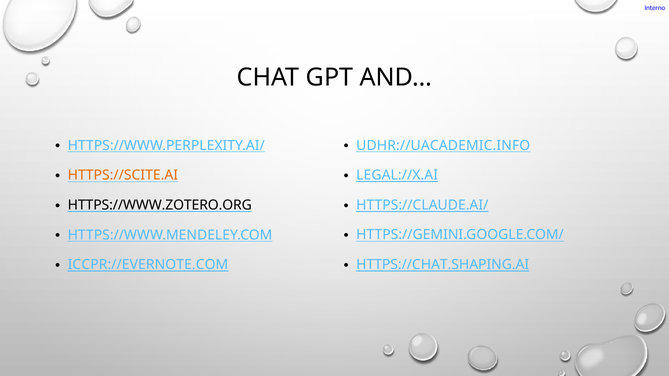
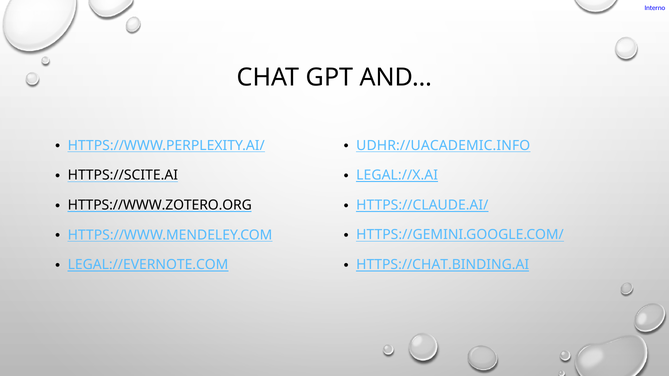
HTTPS://SCITE.AI colour: orange -> black
ICCPR://EVERNOTE.COM: ICCPR://EVERNOTE.COM -> LEGAL://EVERNOTE.COM
HTTPS://CHAT.SHAPING.AI: HTTPS://CHAT.SHAPING.AI -> HTTPS://CHAT.BINDING.AI
